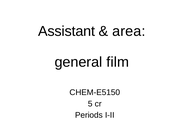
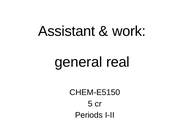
area: area -> work
film: film -> real
